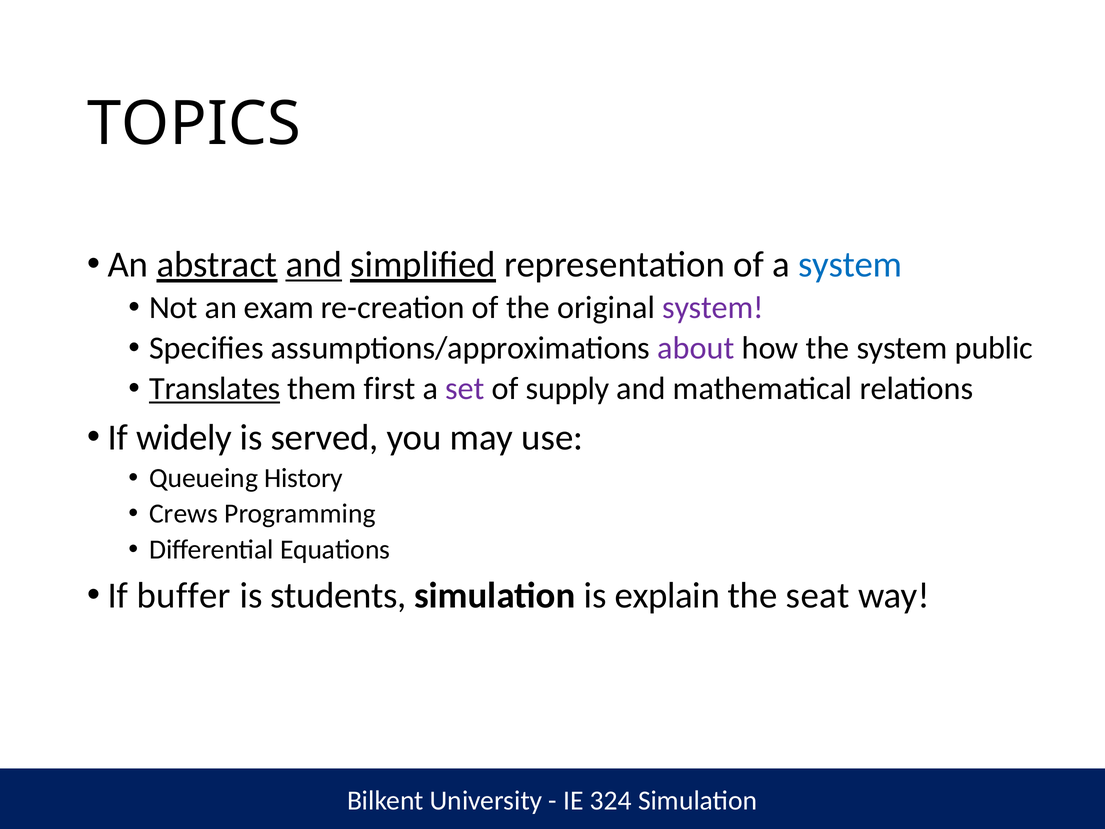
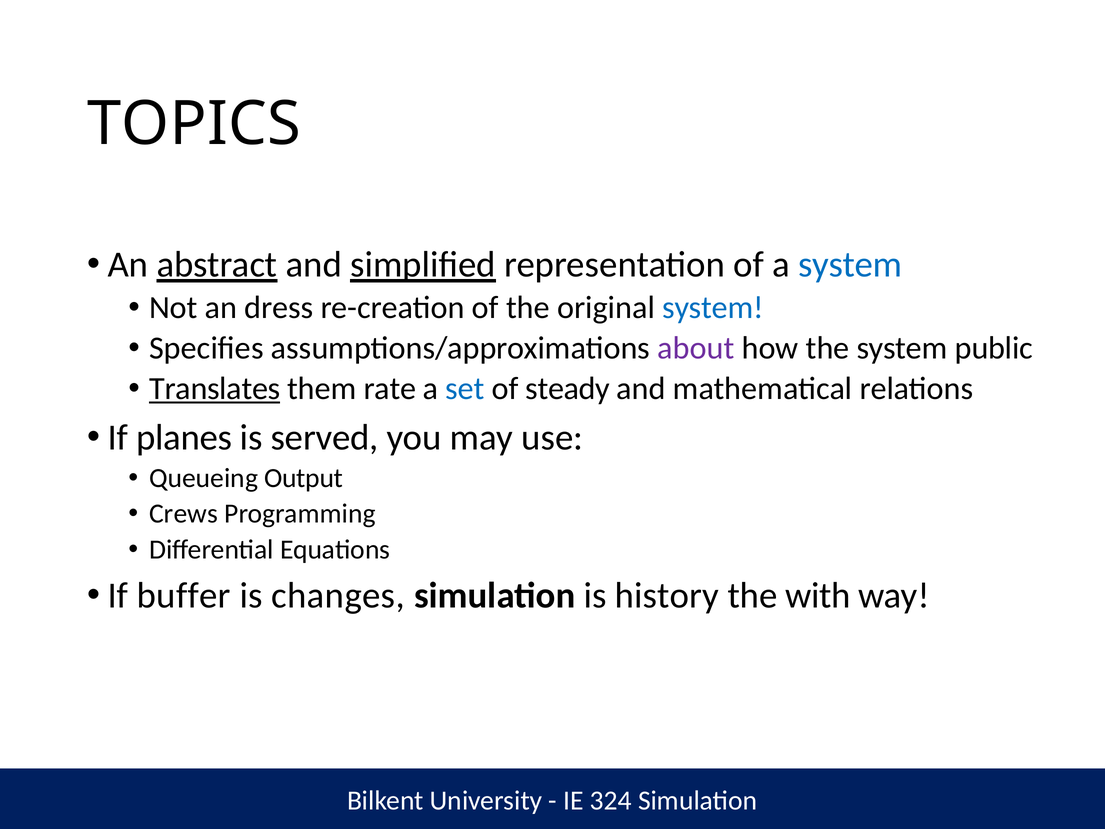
and at (314, 265) underline: present -> none
exam: exam -> dress
system at (713, 308) colour: purple -> blue
first: first -> rate
set colour: purple -> blue
supply: supply -> steady
widely: widely -> planes
History: History -> Output
students: students -> changes
explain: explain -> history
seat: seat -> with
